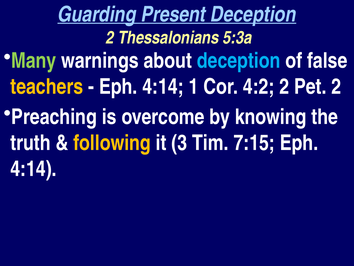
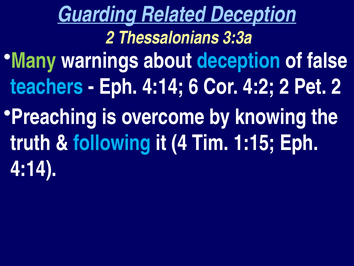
Present: Present -> Related
5:3a: 5:3a -> 3:3a
teachers colour: yellow -> light blue
1: 1 -> 6
following colour: yellow -> light blue
3: 3 -> 4
7:15: 7:15 -> 1:15
